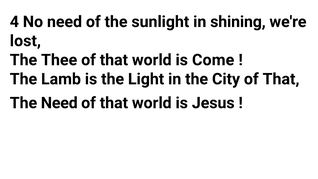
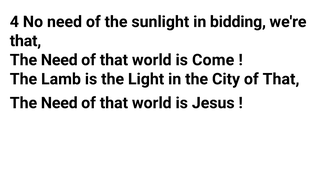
shining: shining -> bidding
lost at (25, 41): lost -> that
Thee at (59, 60): Thee -> Need
